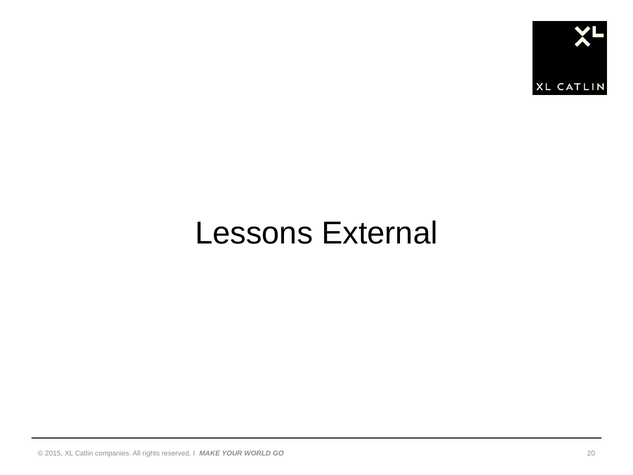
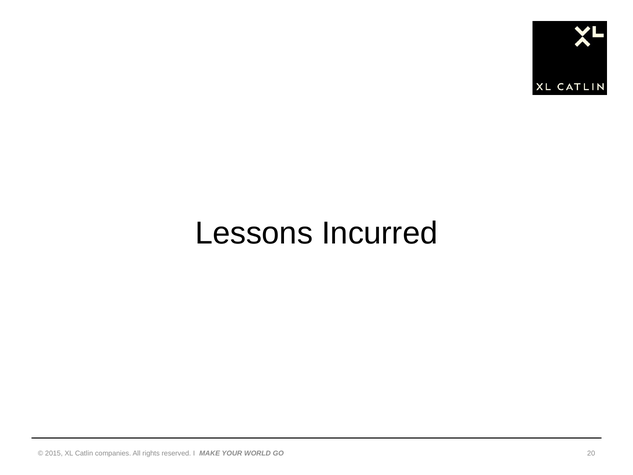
External: External -> Incurred
